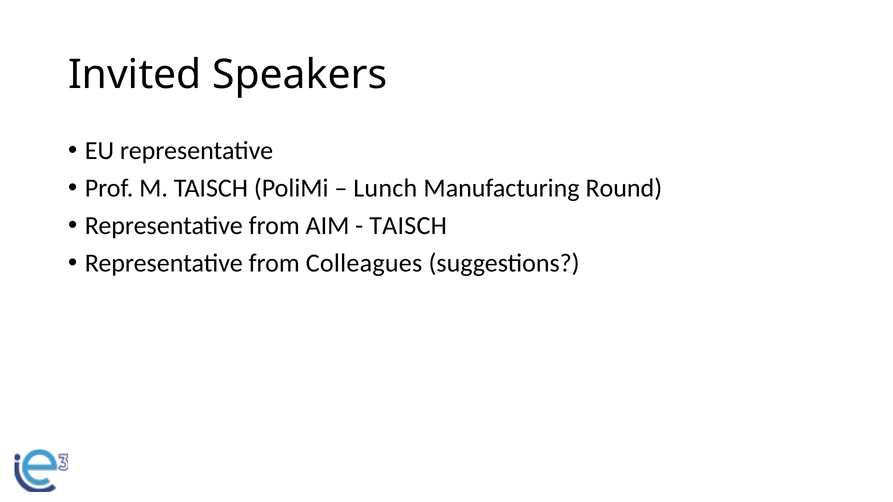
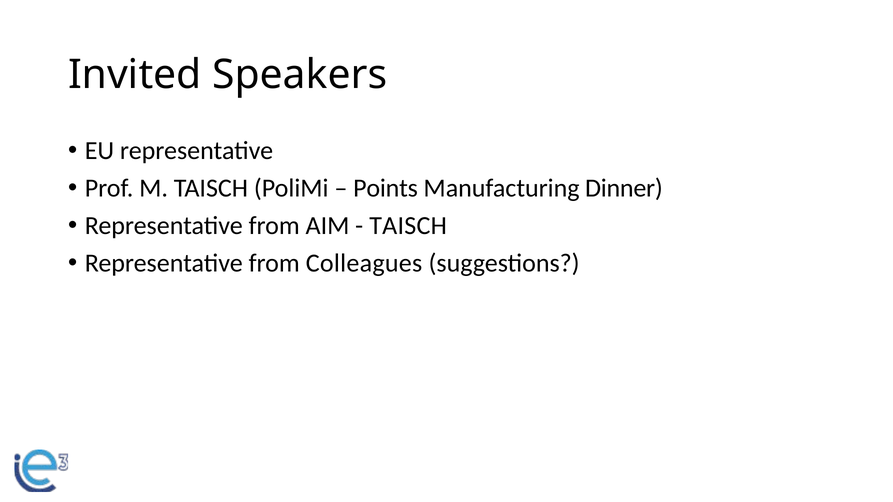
Lunch: Lunch -> Points
Round: Round -> Dinner
